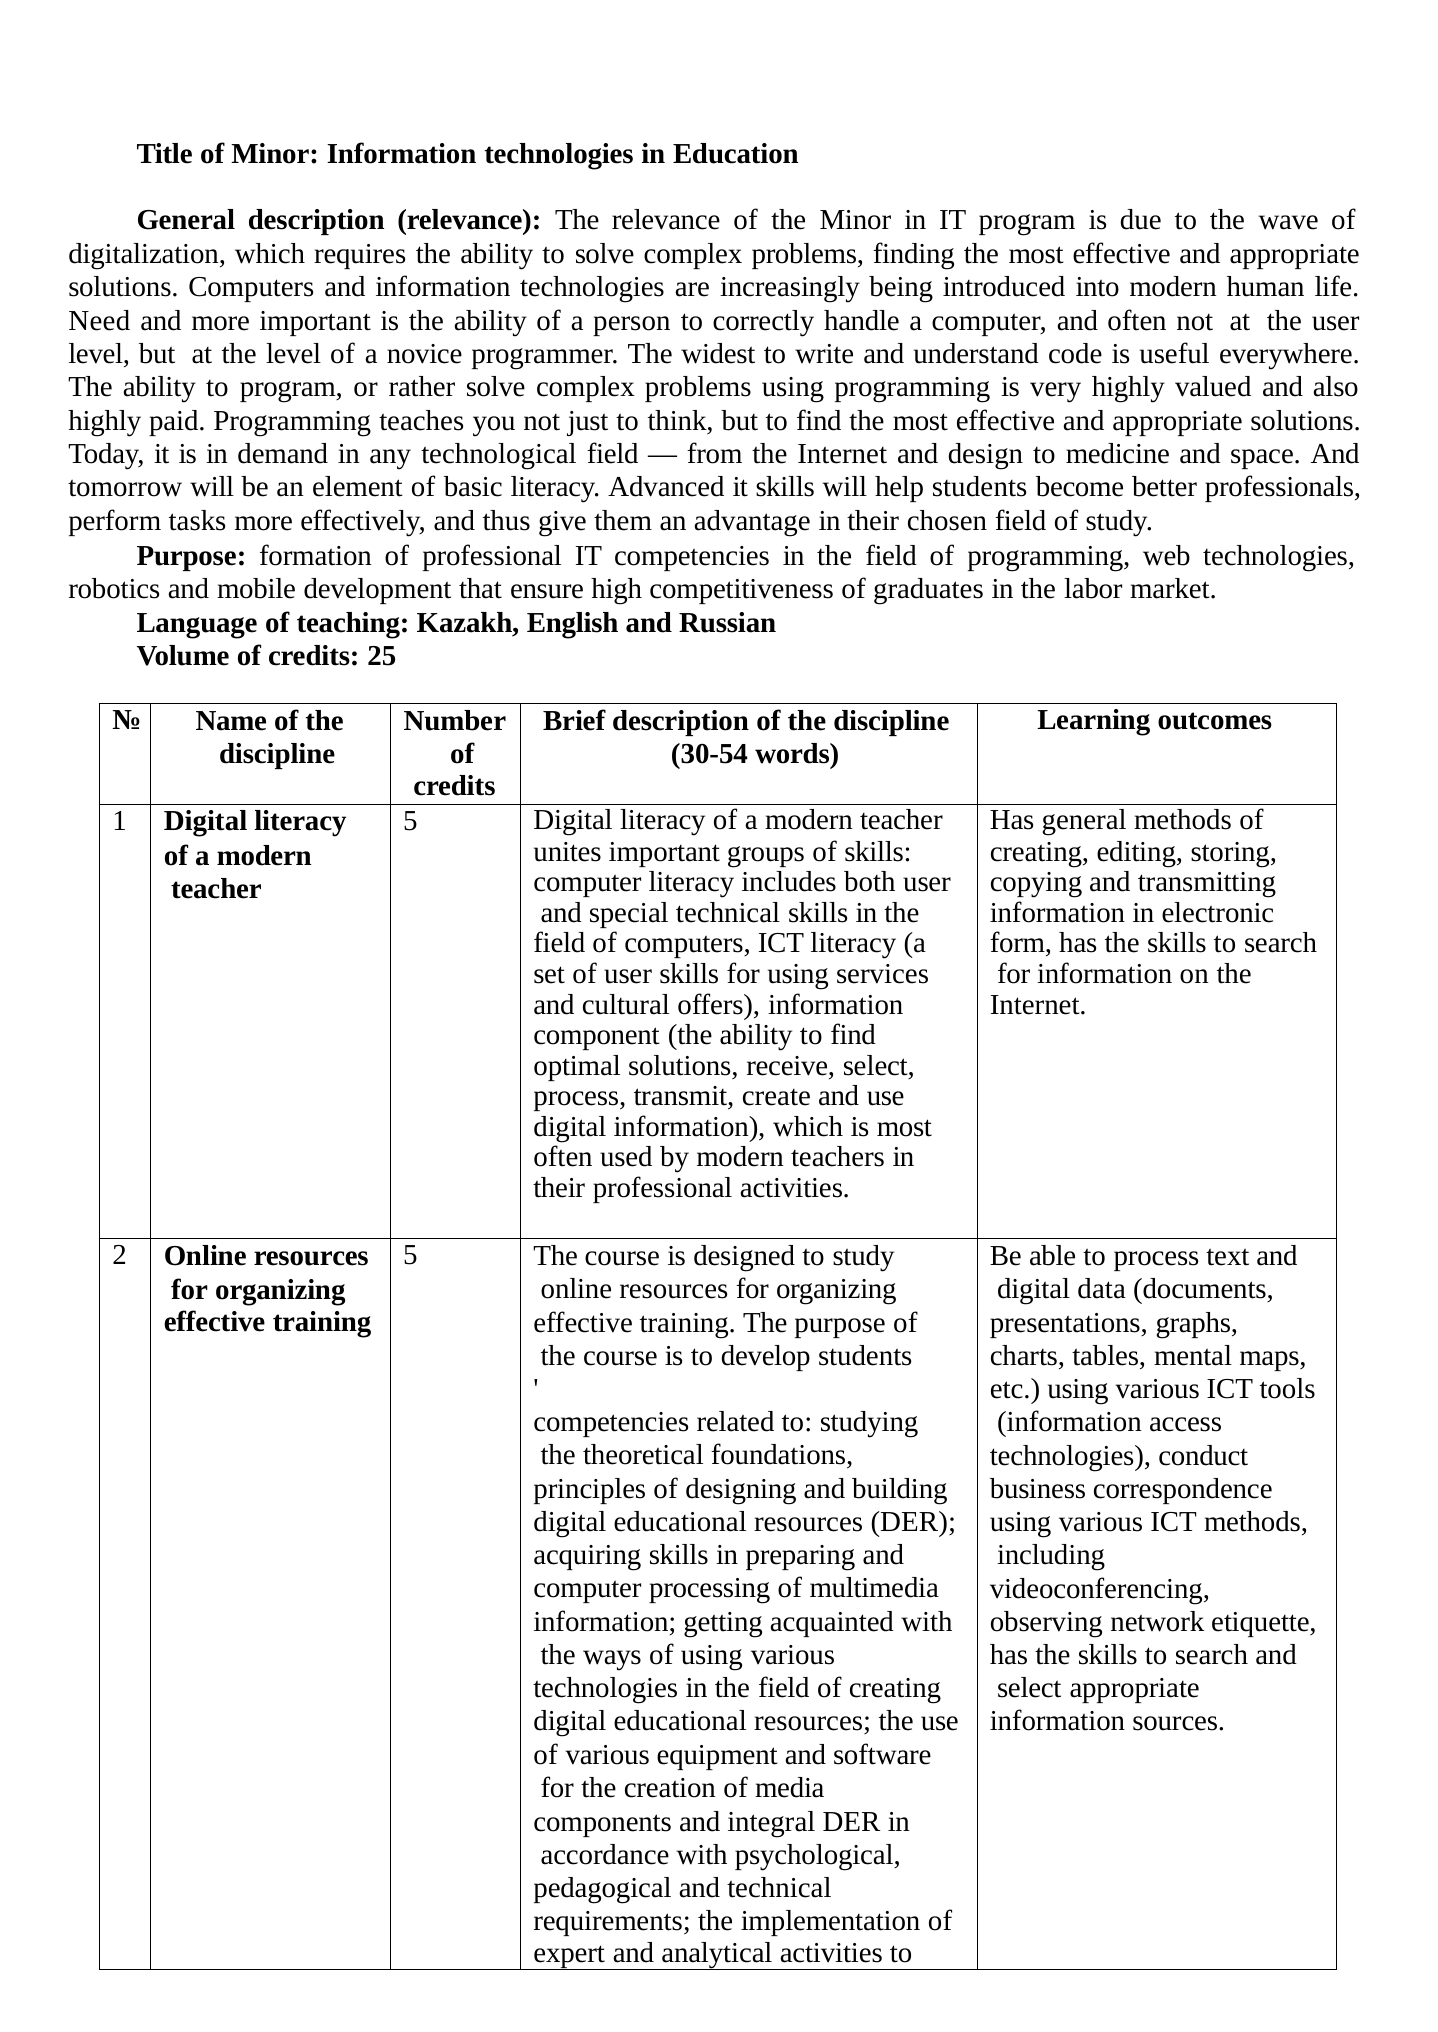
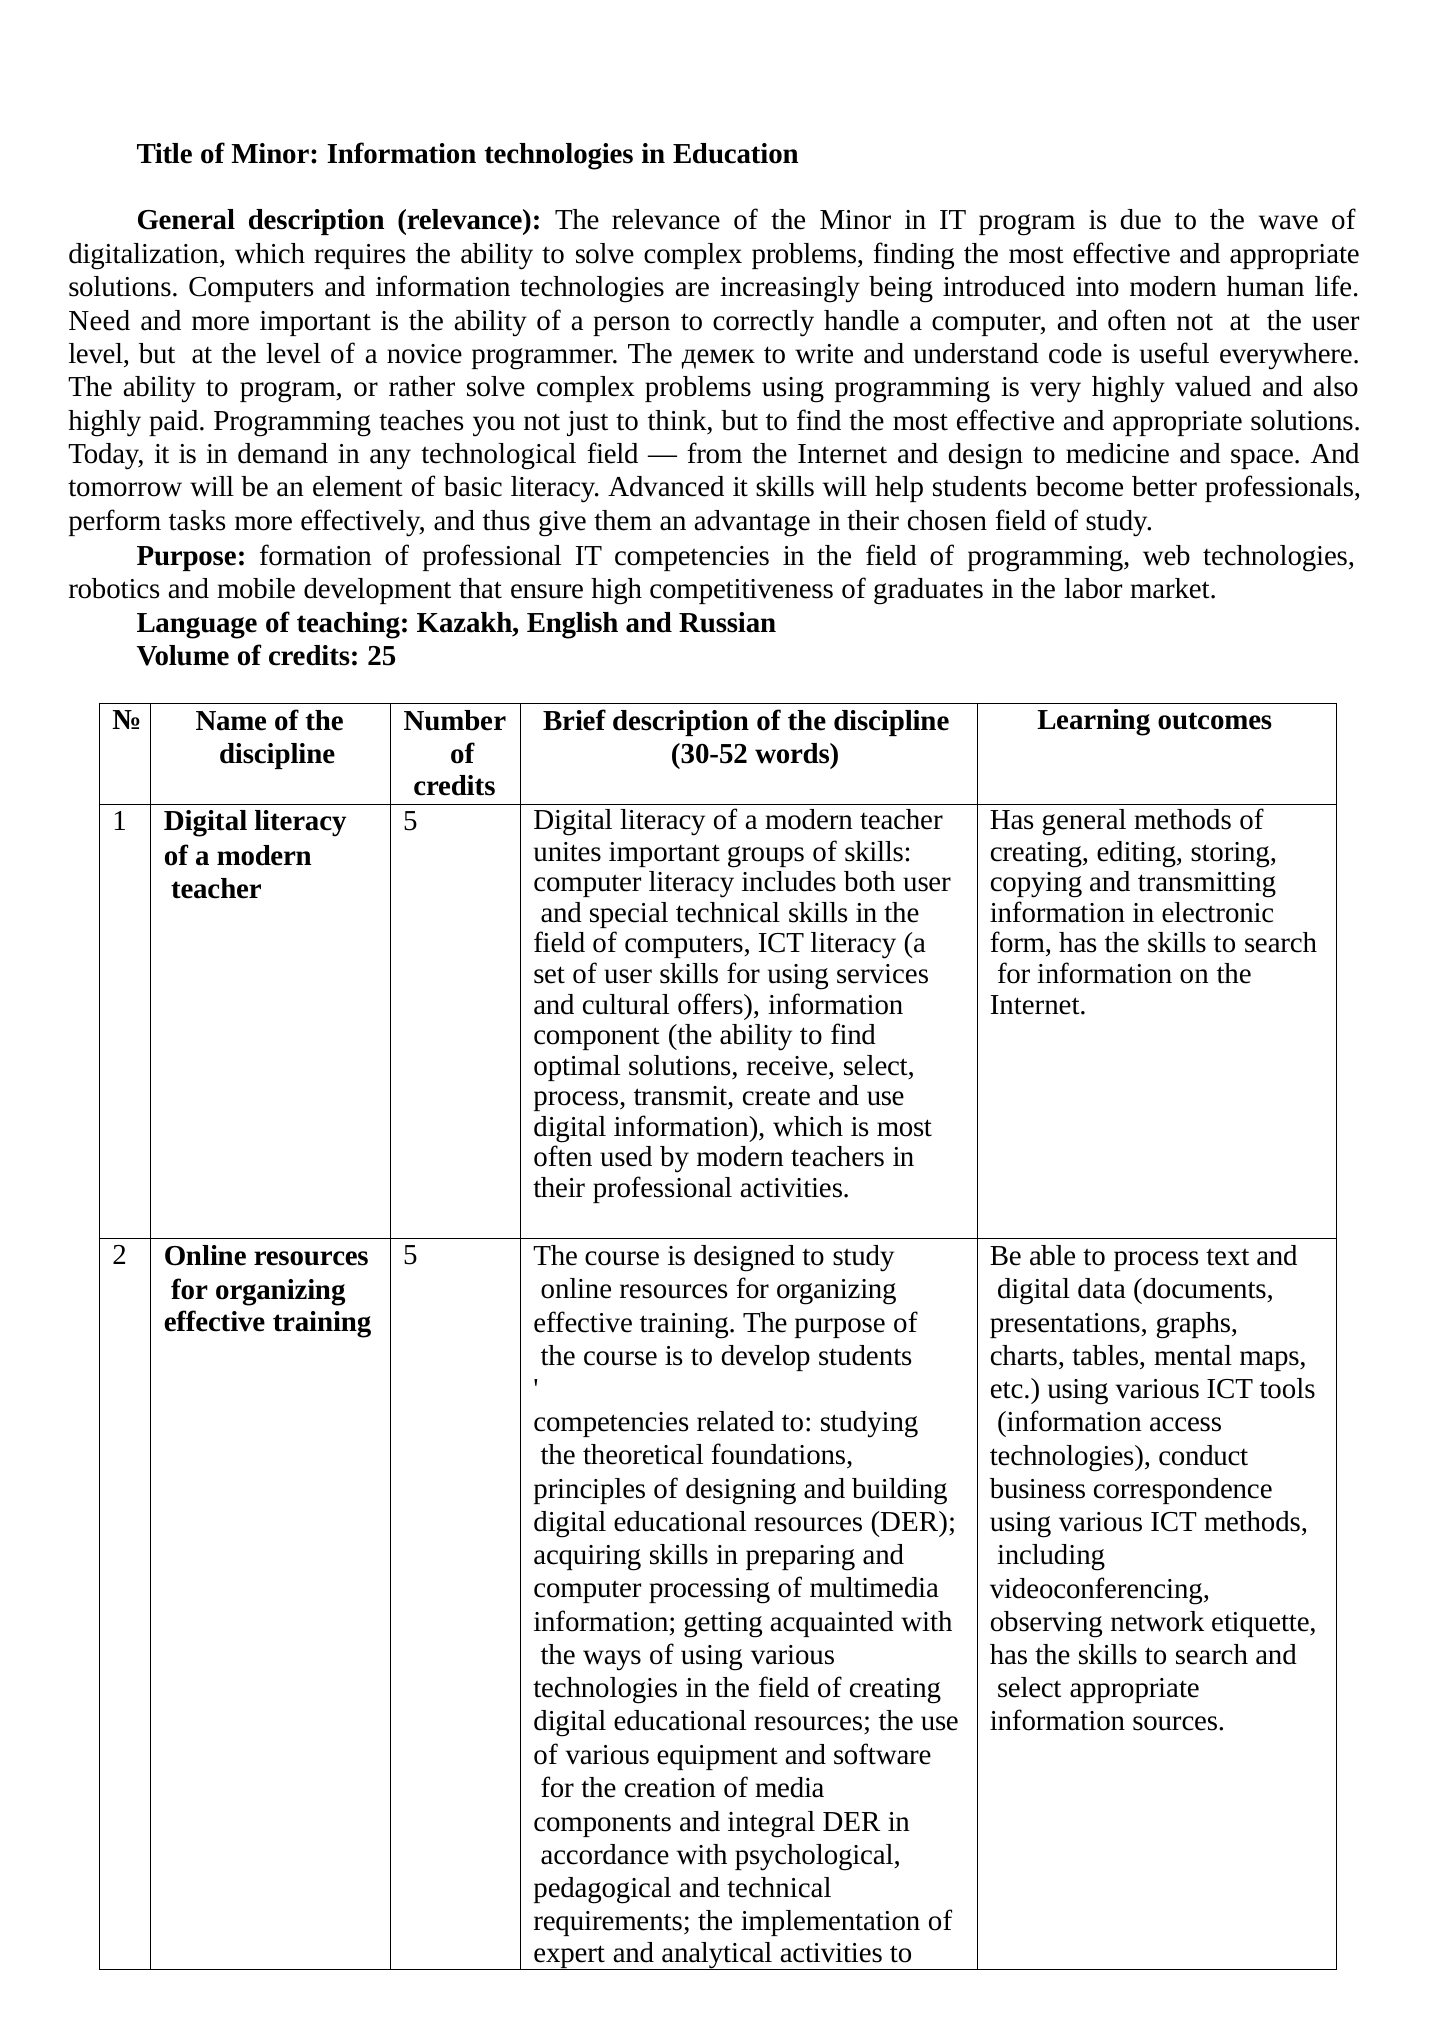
widest: widest -> демек
30-54: 30-54 -> 30-52
